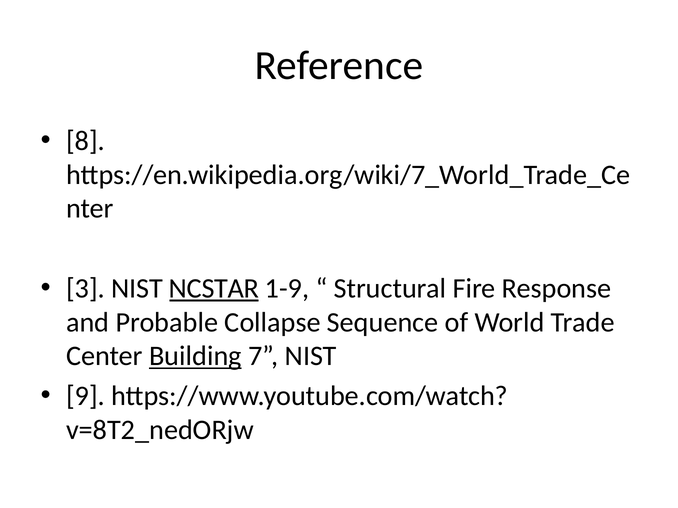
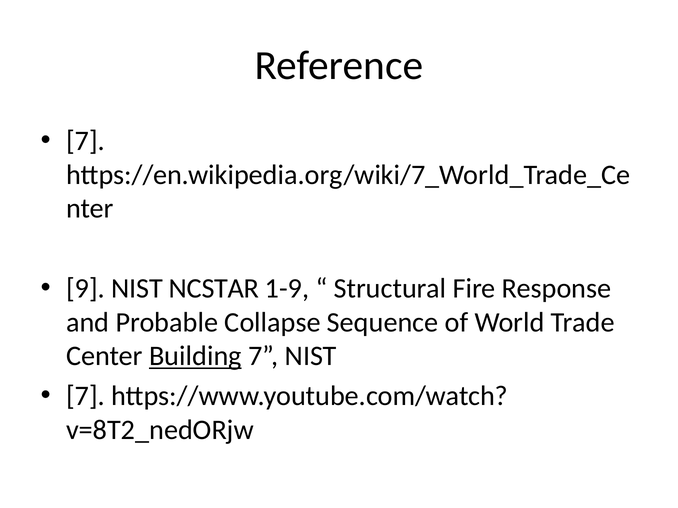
8 at (85, 141): 8 -> 7
3: 3 -> 9
NCSTAR underline: present -> none
9 at (85, 396): 9 -> 7
